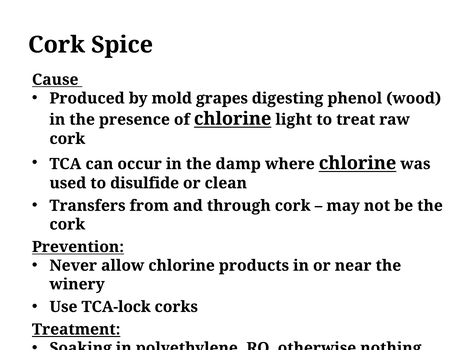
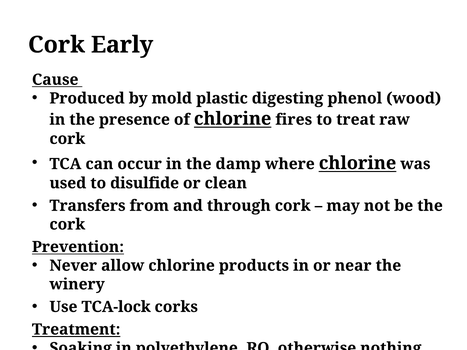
Spice: Spice -> Early
grapes: grapes -> plastic
light: light -> fires
